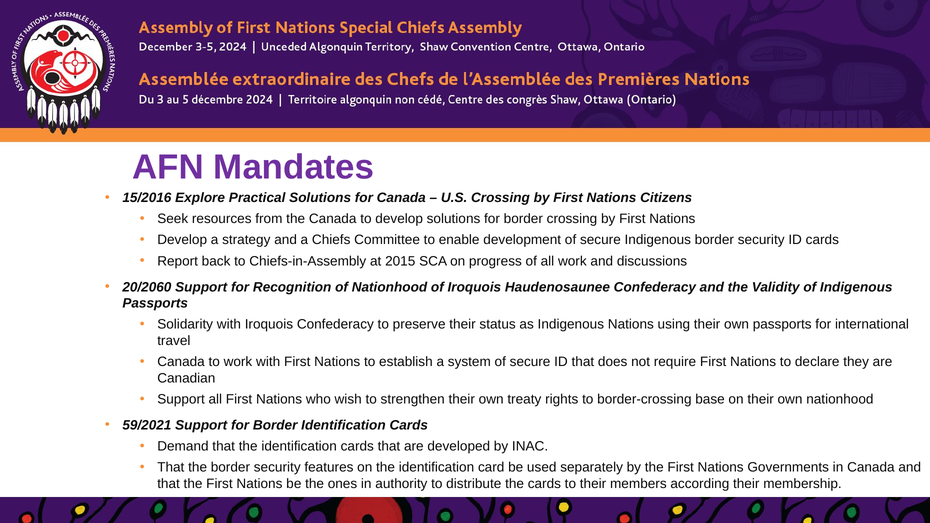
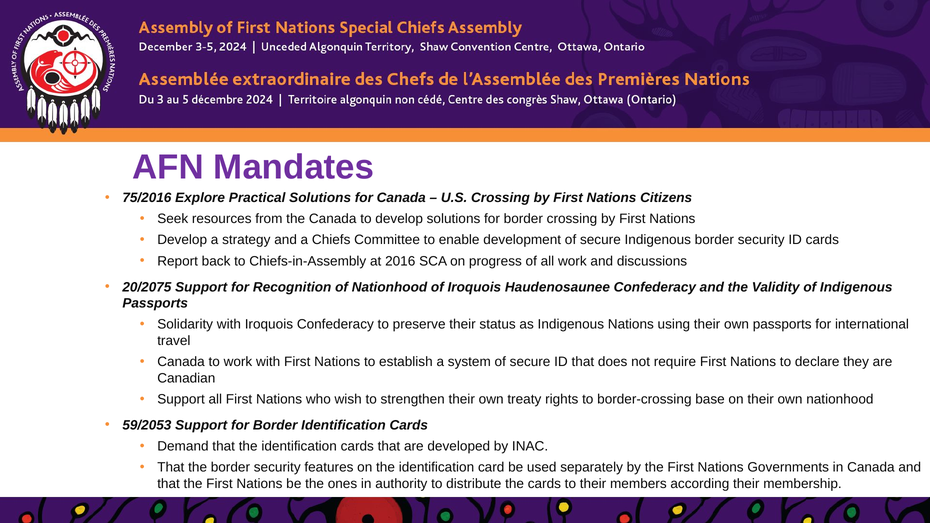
15/2016: 15/2016 -> 75/2016
2015: 2015 -> 2016
20/2060: 20/2060 -> 20/2075
59/2021: 59/2021 -> 59/2053
